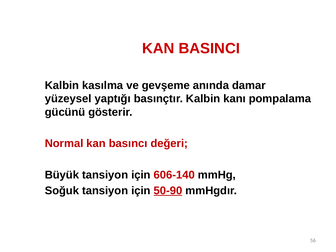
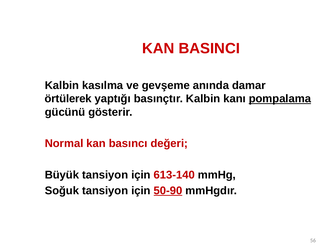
yüzeysel: yüzeysel -> örtülerek
pompalama underline: none -> present
606-140: 606-140 -> 613-140
